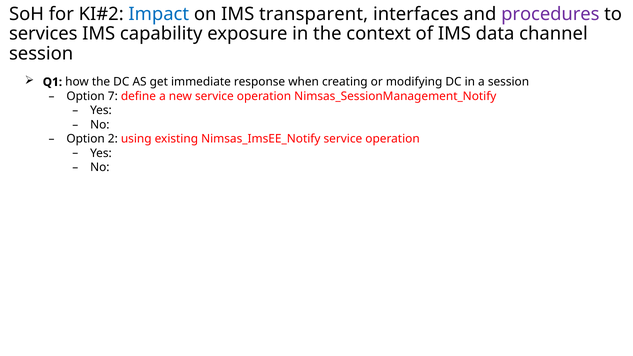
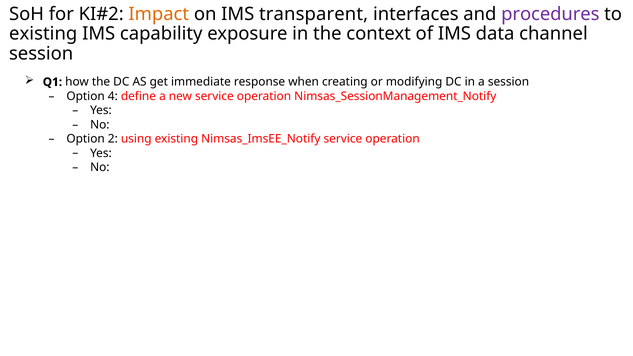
Impact colour: blue -> orange
services at (43, 34): services -> existing
7: 7 -> 4
